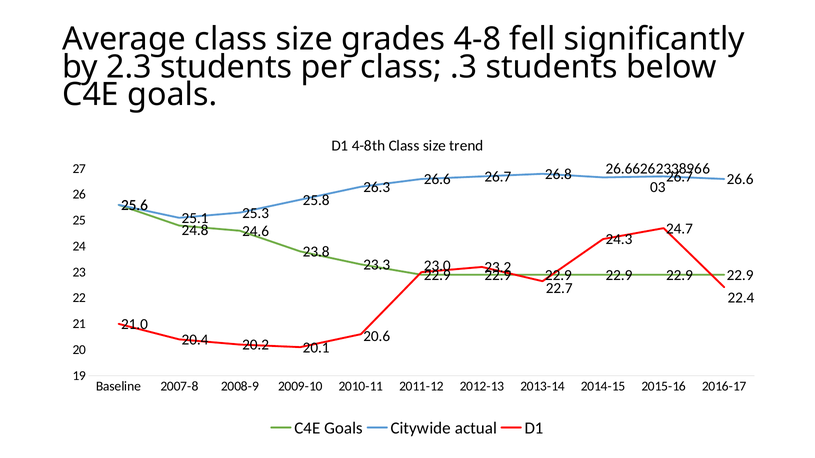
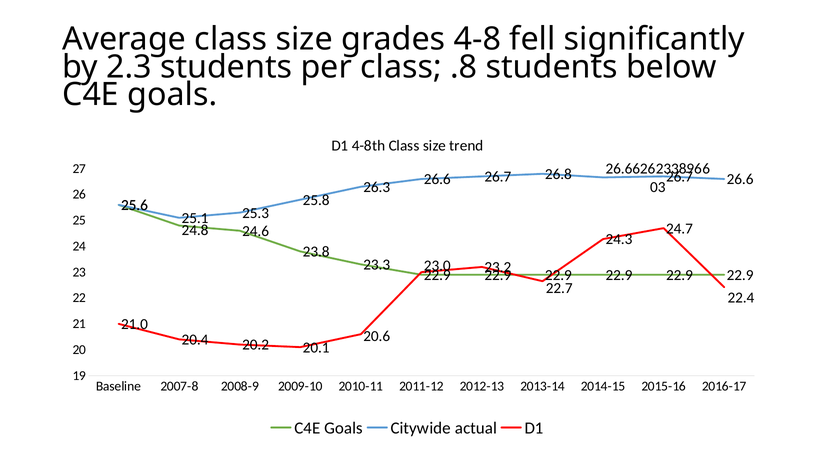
.3: .3 -> .8
